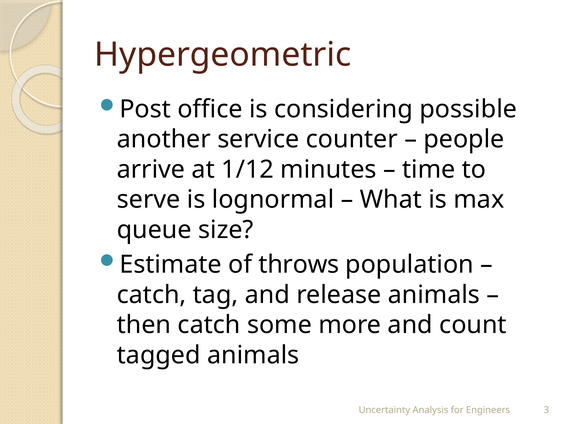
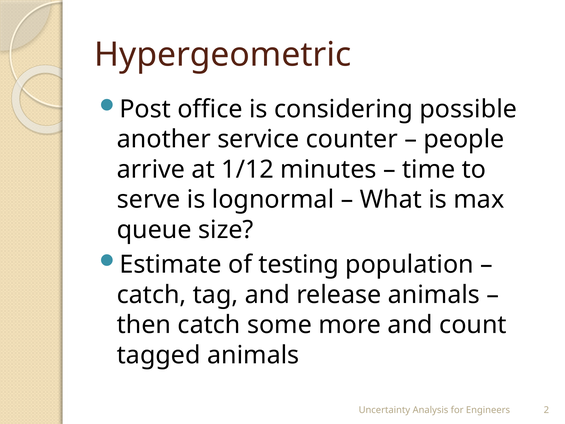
throws: throws -> testing
3: 3 -> 2
